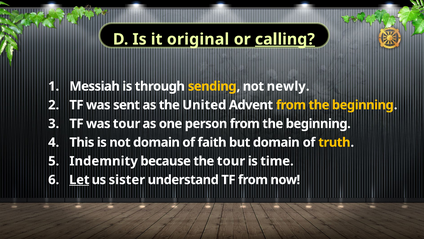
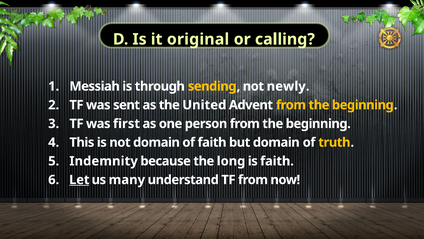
calling underline: present -> none
was tour: tour -> first
the tour: tour -> long
is time: time -> faith
sister: sister -> many
